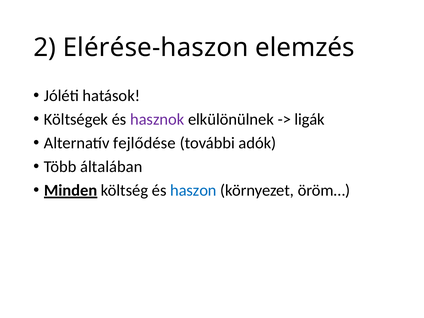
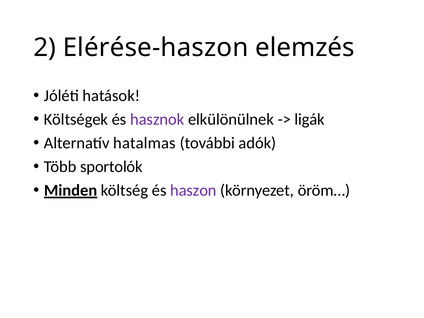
fejlődése: fejlődése -> hatalmas
általában: általában -> sportolók
haszon colour: blue -> purple
